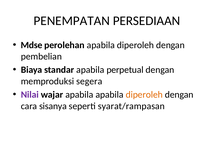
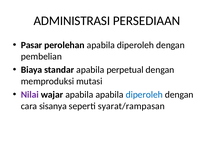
PENEMPATAN: PENEMPATAN -> ADMINISTRASI
Mdse: Mdse -> Pasar
segera: segera -> mutasi
diperoleh at (144, 94) colour: orange -> blue
